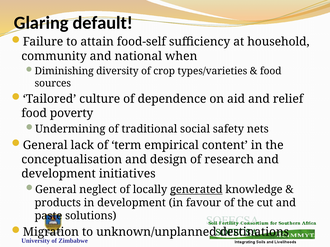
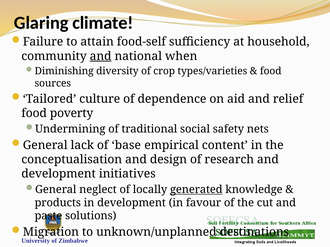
default: default -> climate
and at (101, 56) underline: none -> present
term: term -> base
